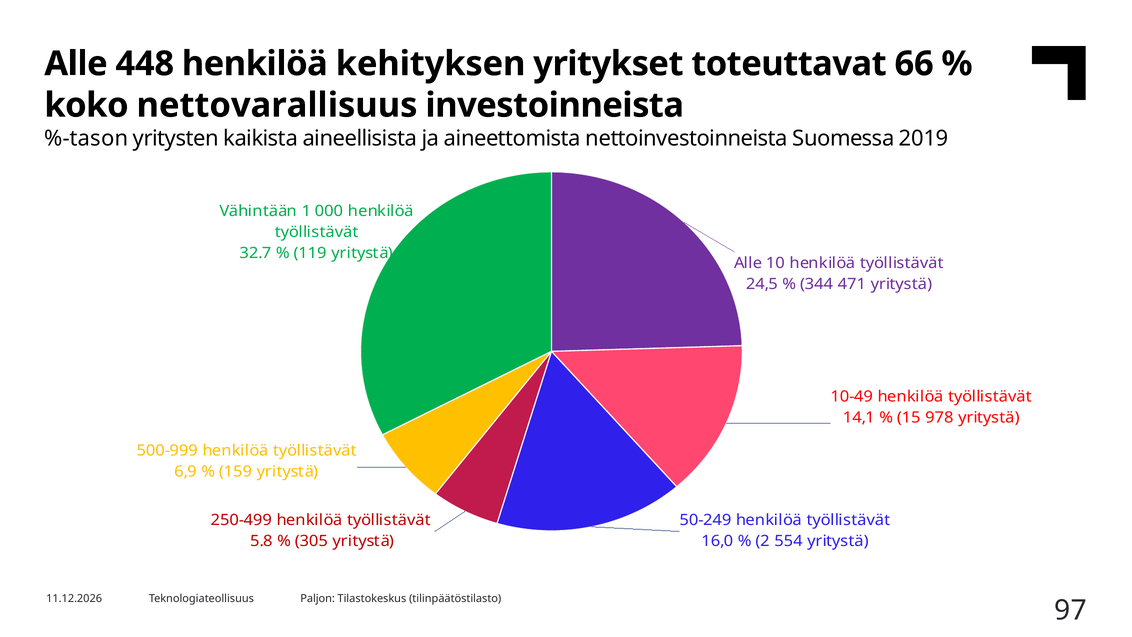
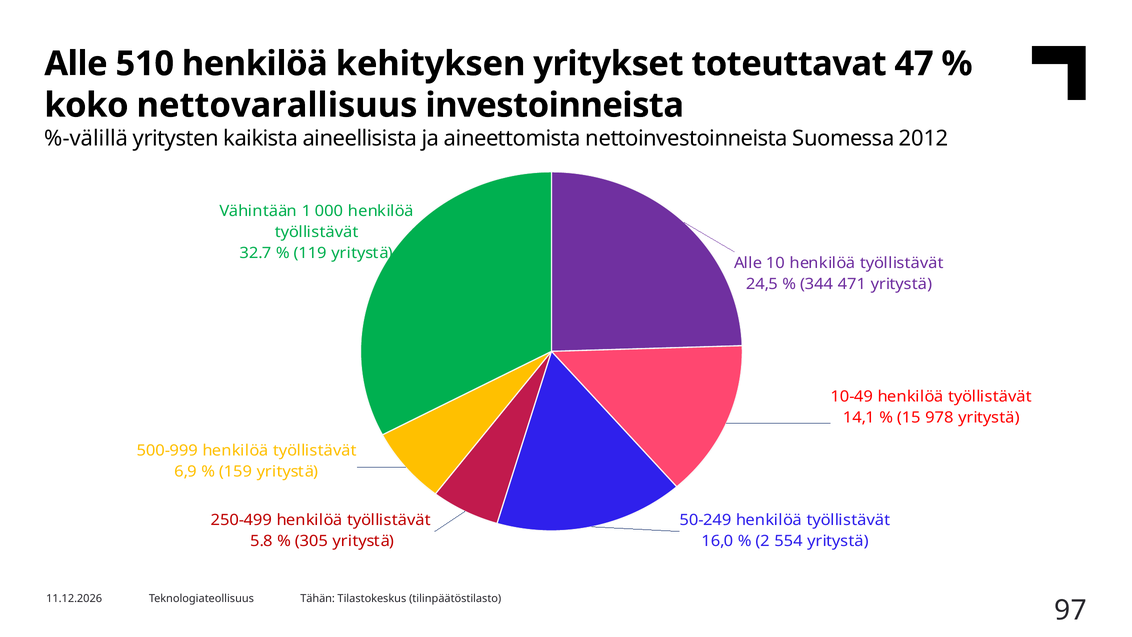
448: 448 -> 510
66: 66 -> 47
%-tason: %-tason -> %-välillä
2019: 2019 -> 2012
Paljon: Paljon -> Tähän
